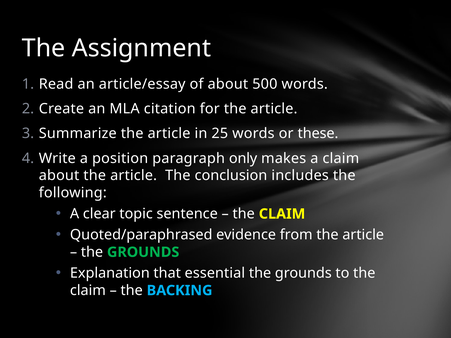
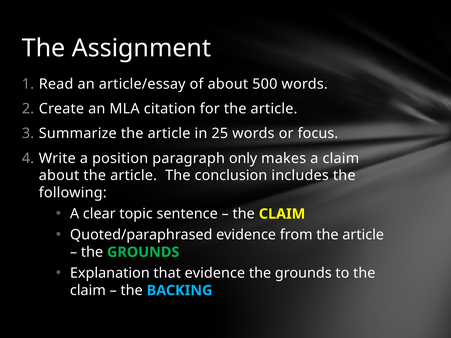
these: these -> focus
that essential: essential -> evidence
